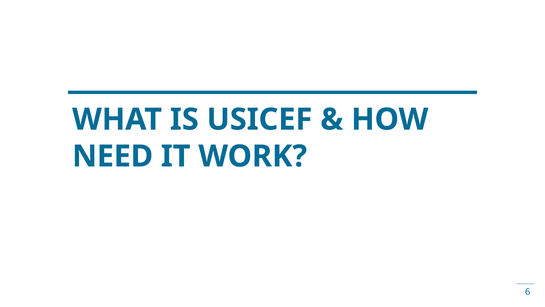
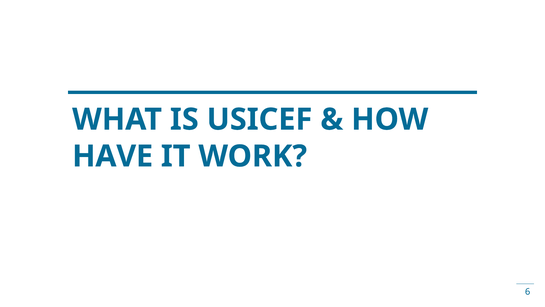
NEED: NEED -> HAVE
